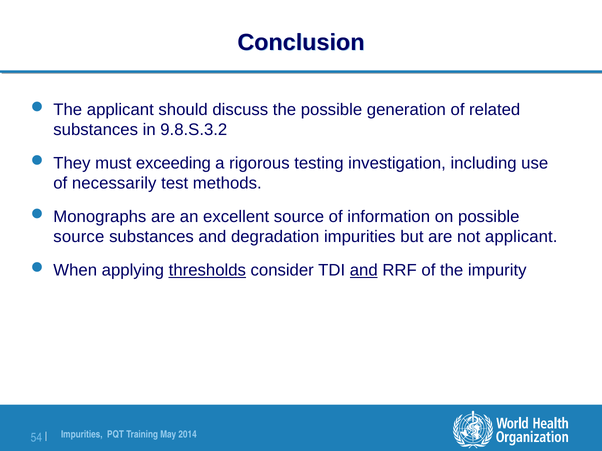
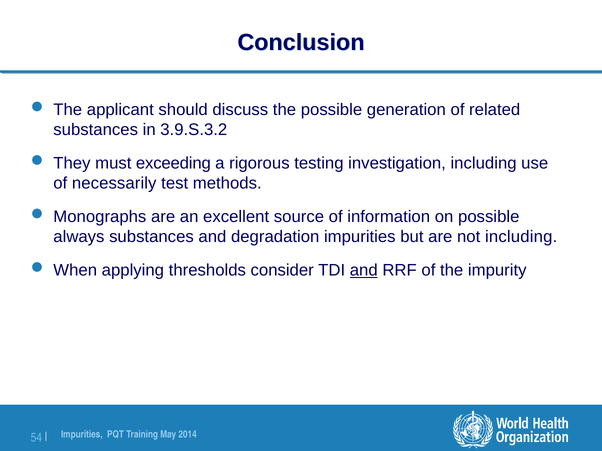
9.8.S.3.2: 9.8.S.3.2 -> 3.9.S.3.2
source at (79, 237): source -> always
not applicant: applicant -> including
thresholds underline: present -> none
